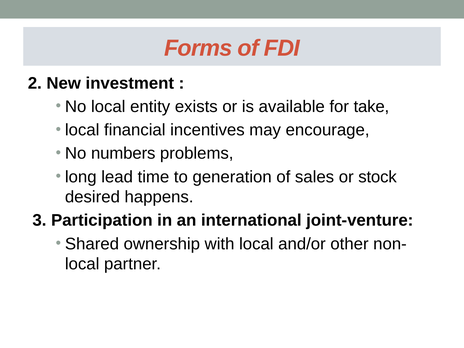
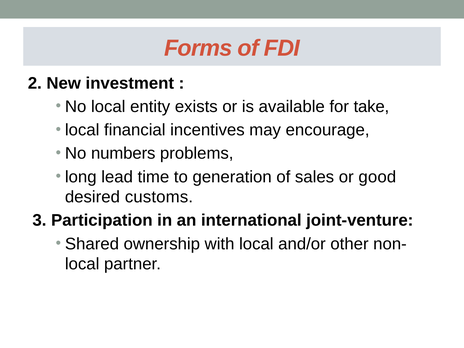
stock: stock -> good
happens: happens -> customs
